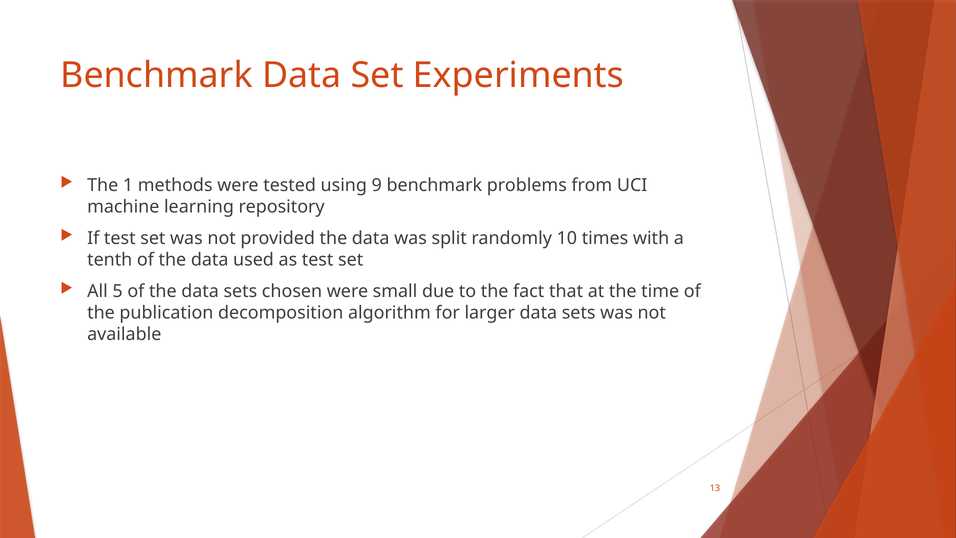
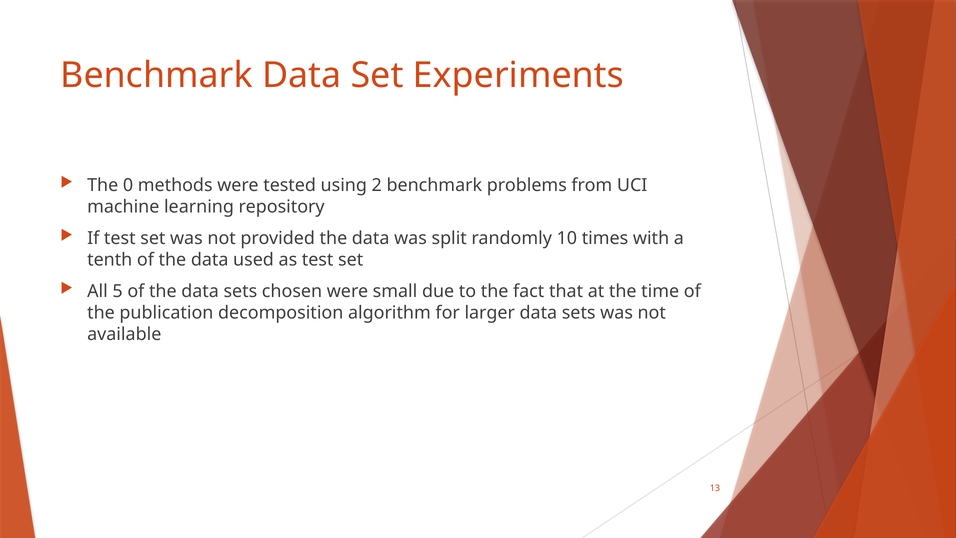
1: 1 -> 0
9: 9 -> 2
